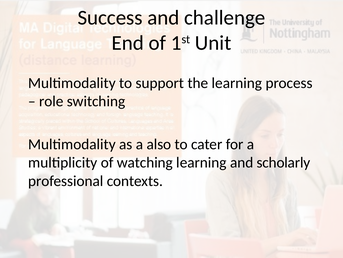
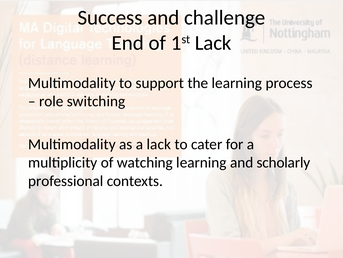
1st Unit: Unit -> Lack
a also: also -> lack
